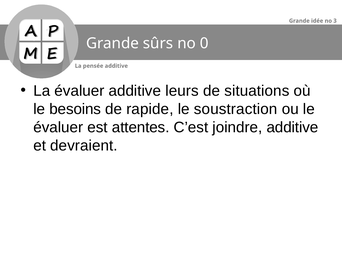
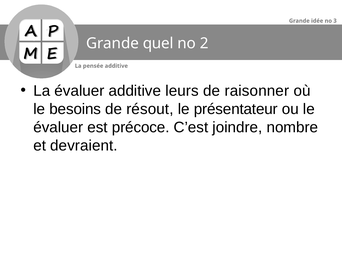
sûrs: sûrs -> quel
0: 0 -> 2
situations: situations -> raisonner
rapide: rapide -> résout
soustraction: soustraction -> présentateur
attentes: attentes -> précoce
joindre additive: additive -> nombre
